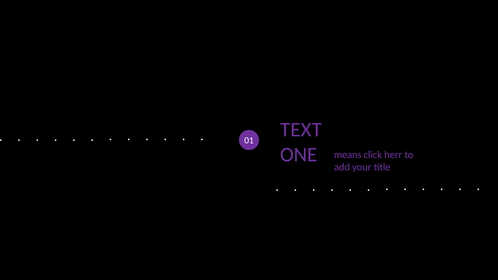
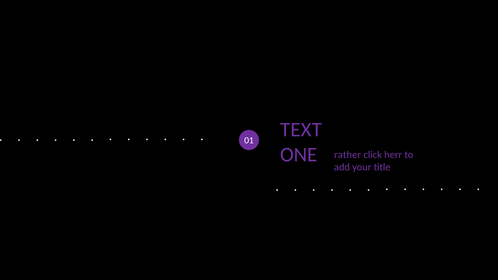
means: means -> rather
